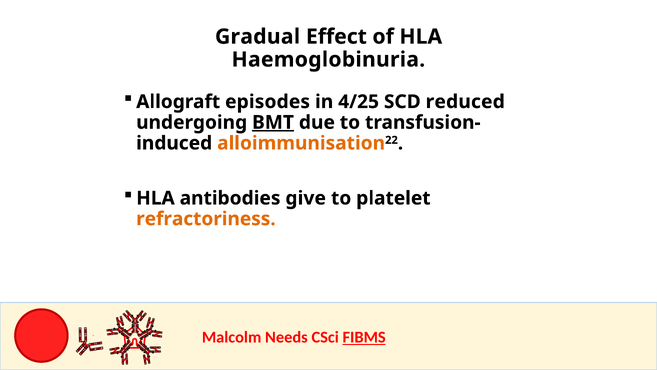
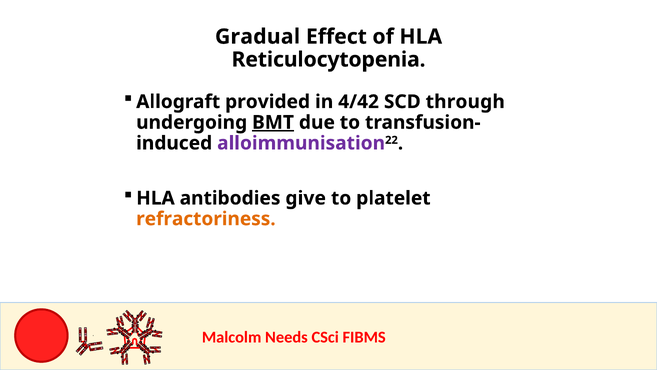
Haemoglobinuria: Haemoglobinuria -> Reticulocytopenia
episodes: episodes -> provided
4/25: 4/25 -> 4/42
reduced: reduced -> through
alloimmunisation colour: orange -> purple
FIBMS underline: present -> none
